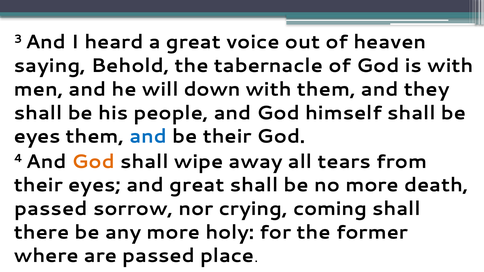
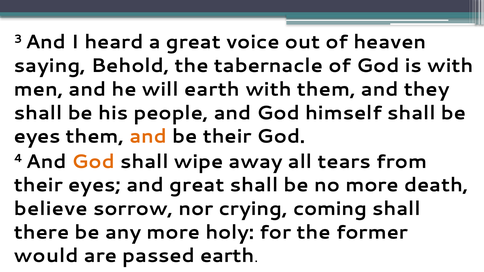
will down: down -> earth
and at (148, 137) colour: blue -> orange
passed at (51, 209): passed -> believe
where: where -> would
passed place: place -> earth
